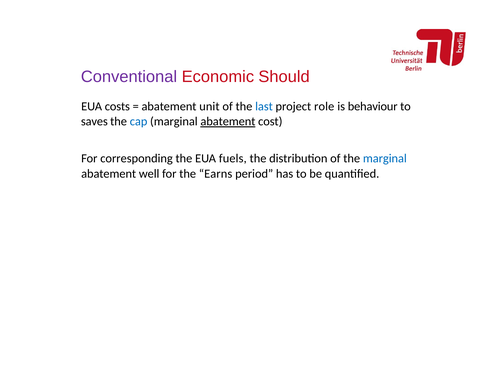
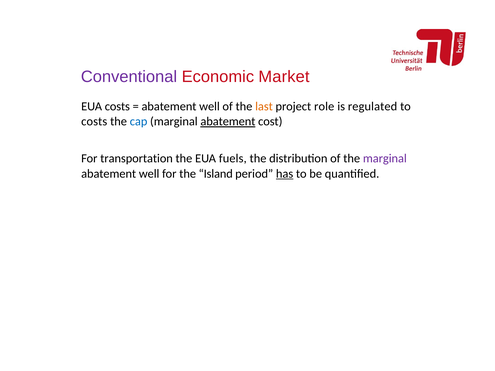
Should: Should -> Market
unit at (209, 106): unit -> well
last colour: blue -> orange
behaviour: behaviour -> regulated
saves at (94, 122): saves -> costs
corresponding: corresponding -> transportation
marginal at (385, 159) colour: blue -> purple
Earns: Earns -> Island
has underline: none -> present
